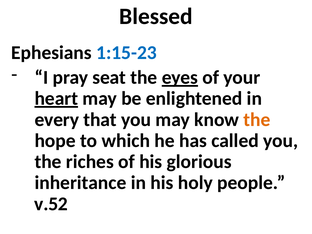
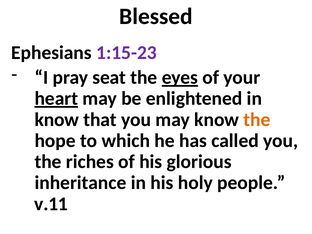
1:15-23 colour: blue -> purple
every at (57, 120): every -> know
v.52: v.52 -> v.11
